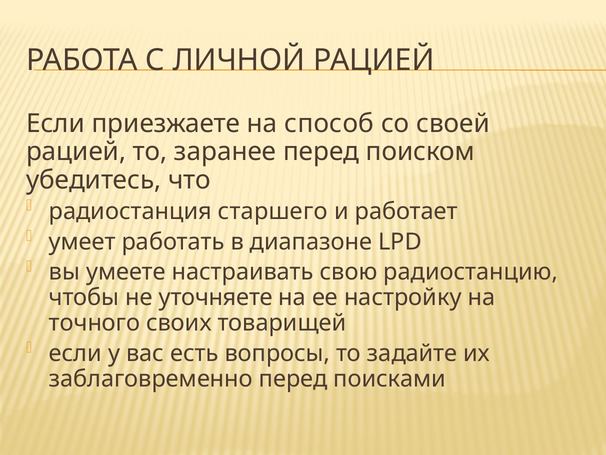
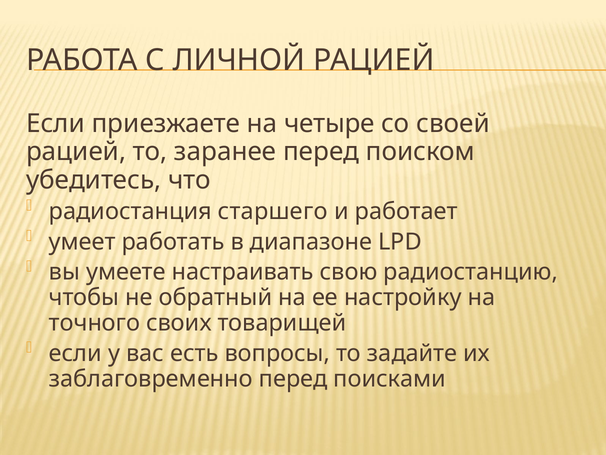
способ: способ -> четыре
уточняете: уточняете -> обратный
